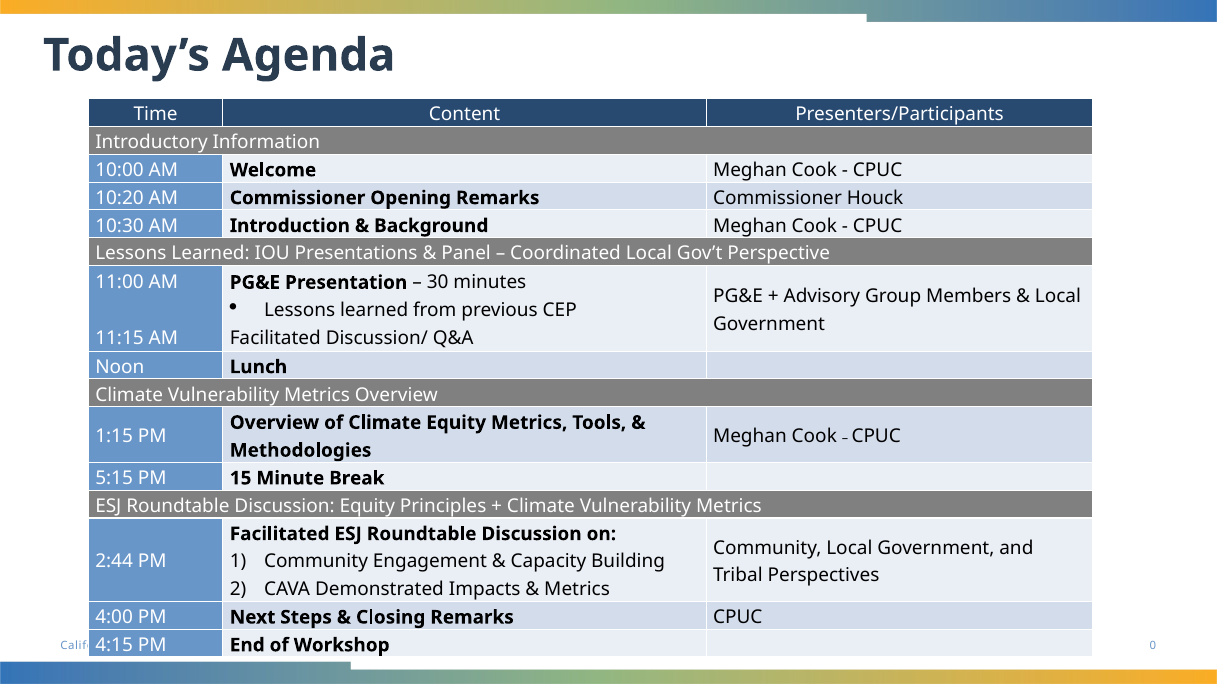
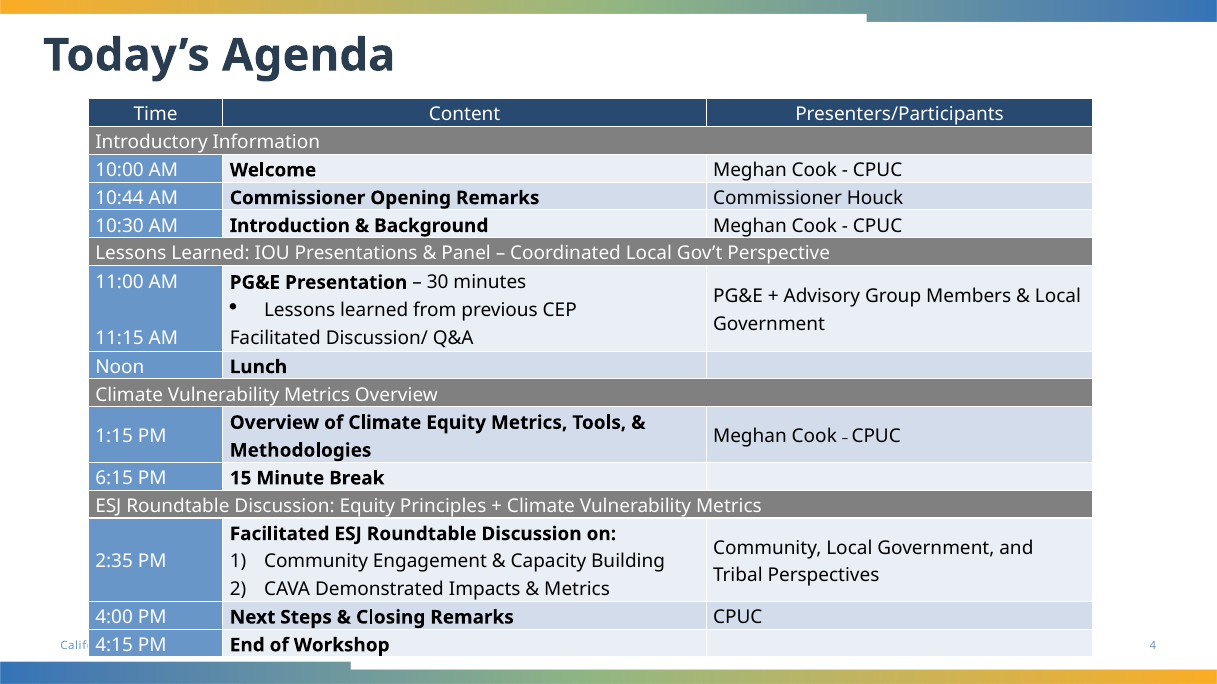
10:20: 10:20 -> 10:44
5:15: 5:15 -> 6:15
2:44: 2:44 -> 2:35
0: 0 -> 4
